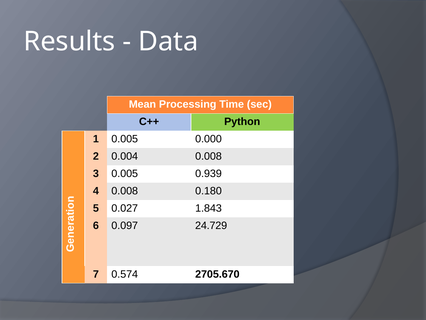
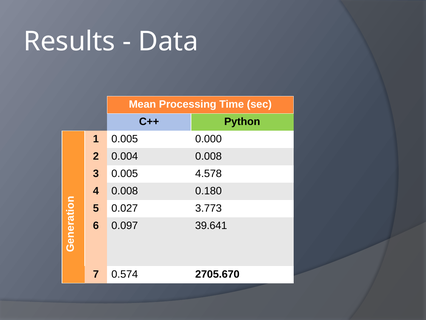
0.939: 0.939 -> 4.578
1.843: 1.843 -> 3.773
24.729: 24.729 -> 39.641
